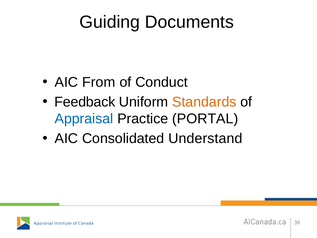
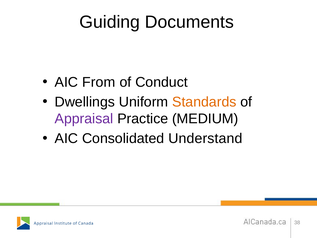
Feedback: Feedback -> Dwellings
Appraisal colour: blue -> purple
PORTAL: PORTAL -> MEDIUM
